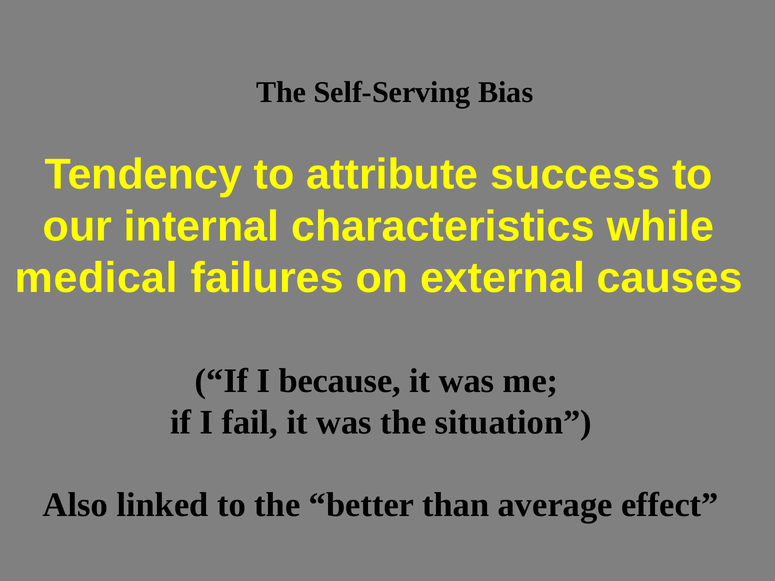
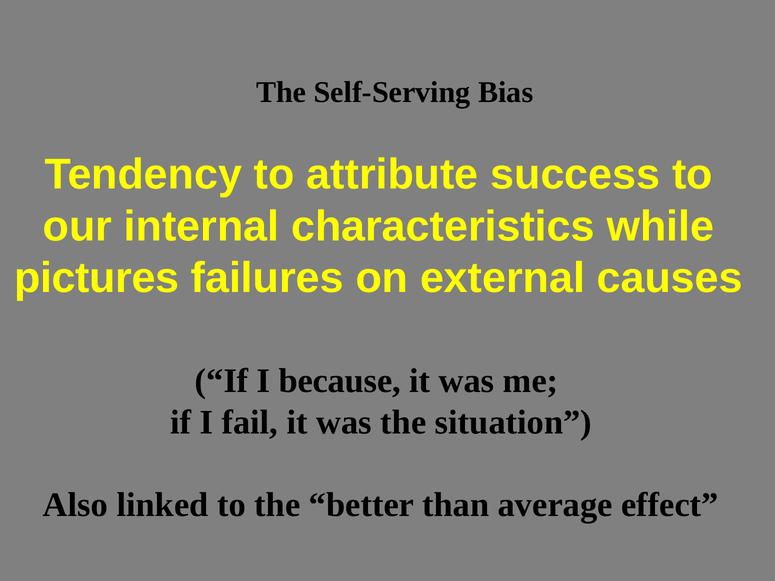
medical: medical -> pictures
